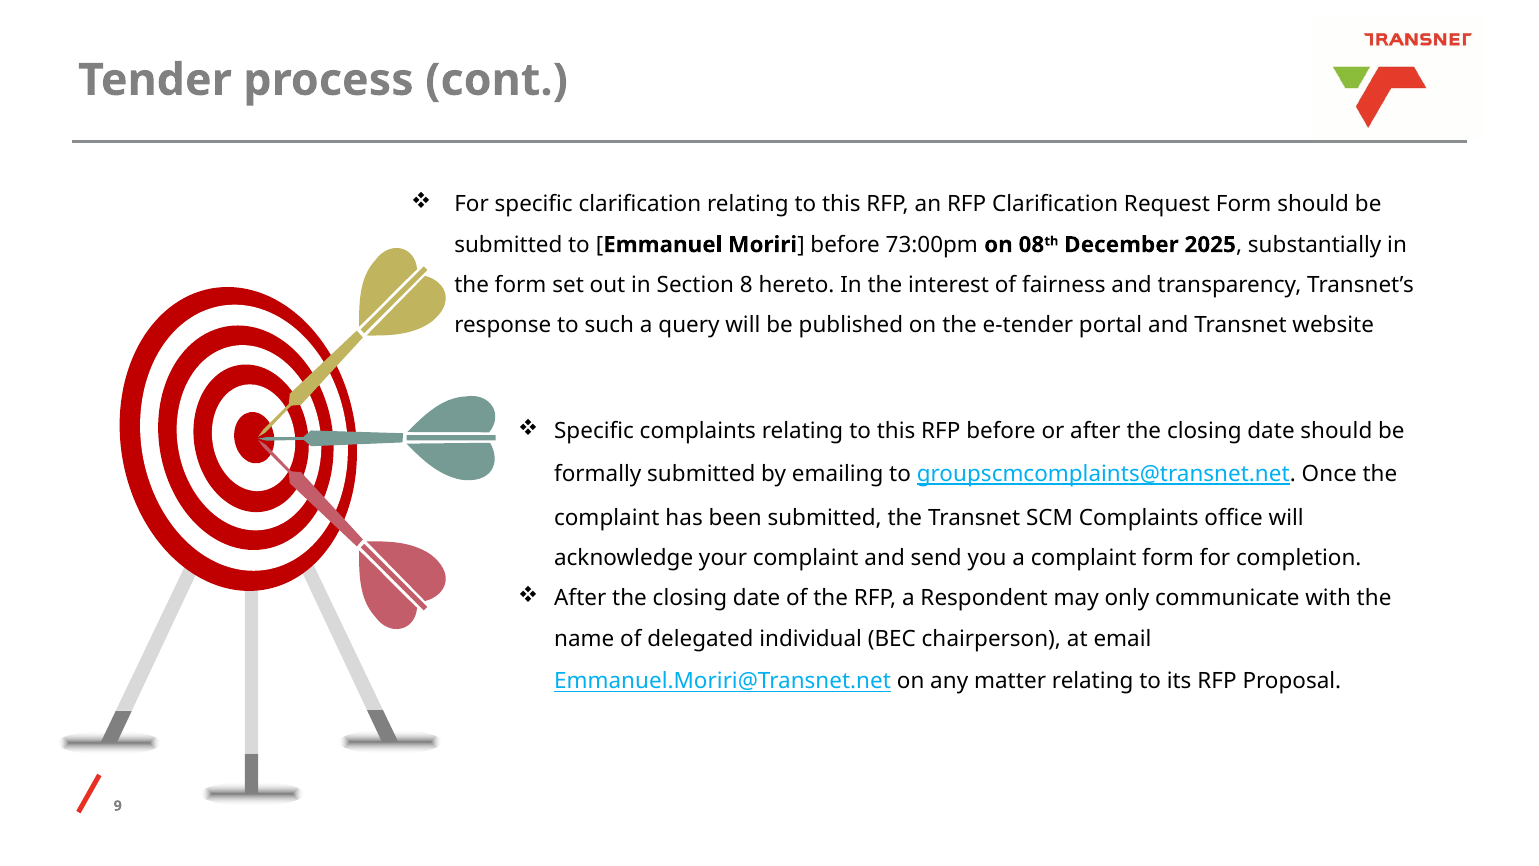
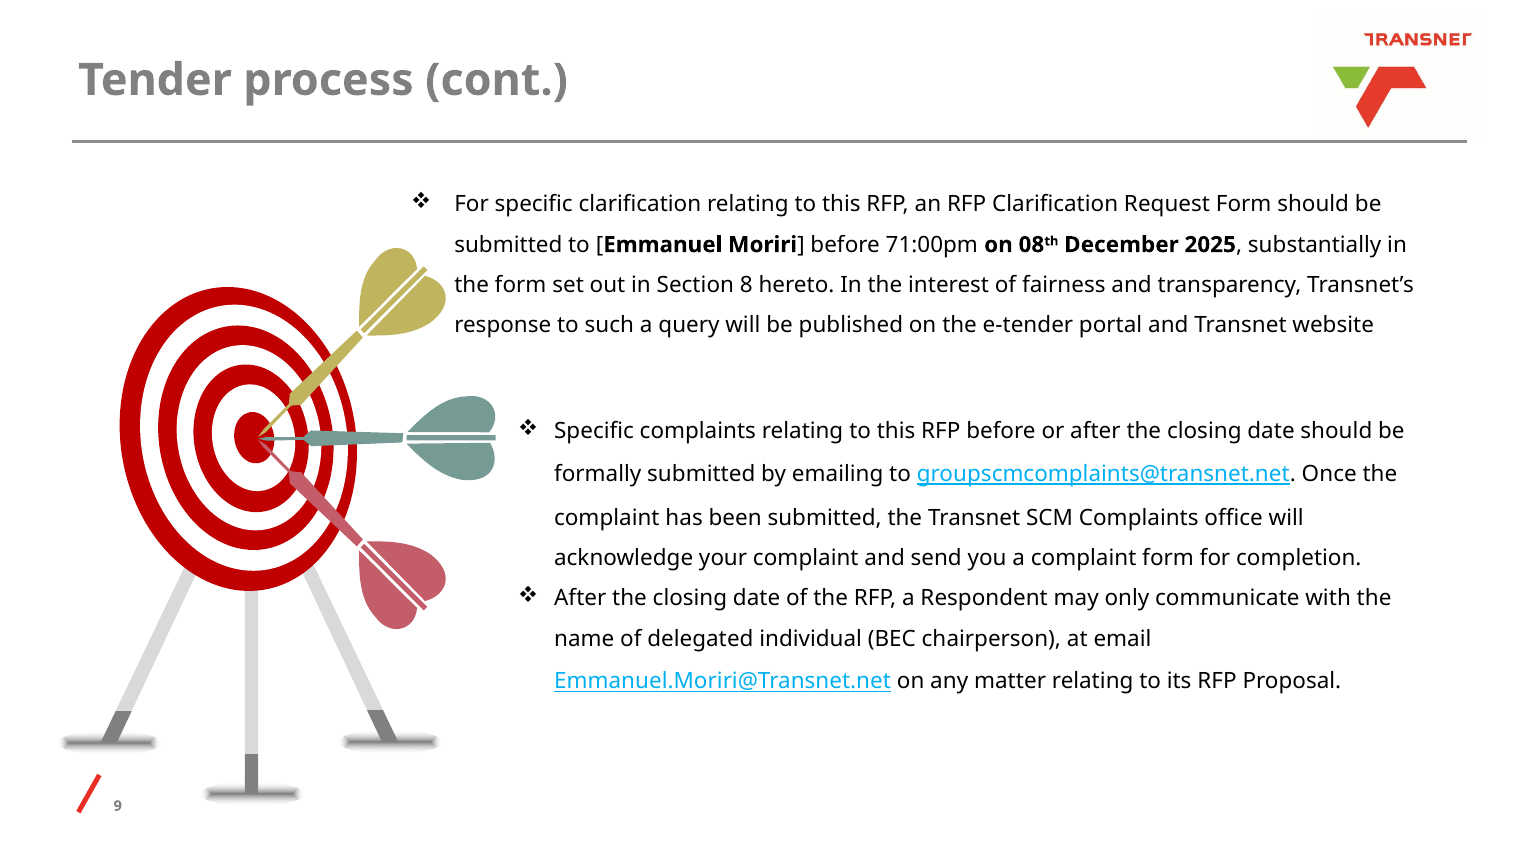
73:00pm: 73:00pm -> 71:00pm
